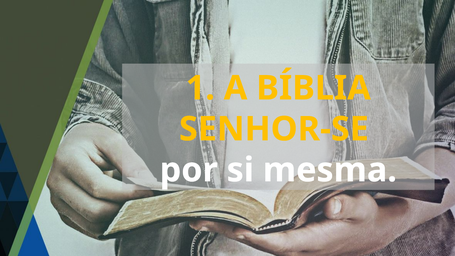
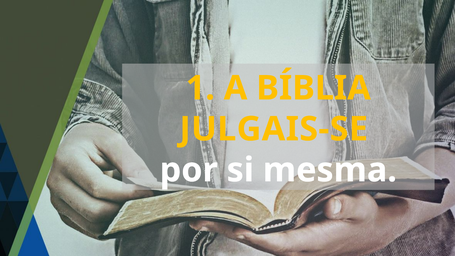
SENHOR-SE: SENHOR-SE -> JULGAIS-SE
